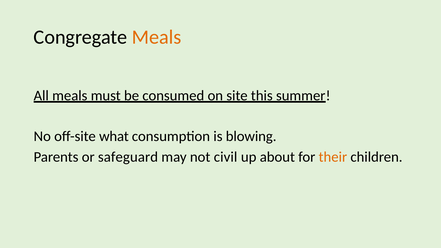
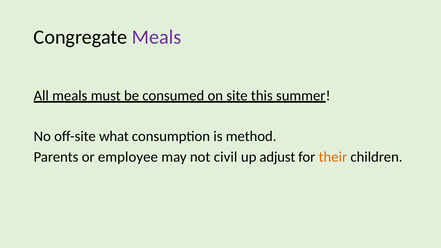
Meals at (157, 37) colour: orange -> purple
blowing: blowing -> method
safeguard: safeguard -> employee
about: about -> adjust
